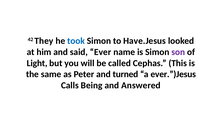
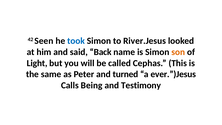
They: They -> Seen
Have.Jesus: Have.Jesus -> River.Jesus
Ever: Ever -> Back
son colour: purple -> orange
Answered: Answered -> Testimony
